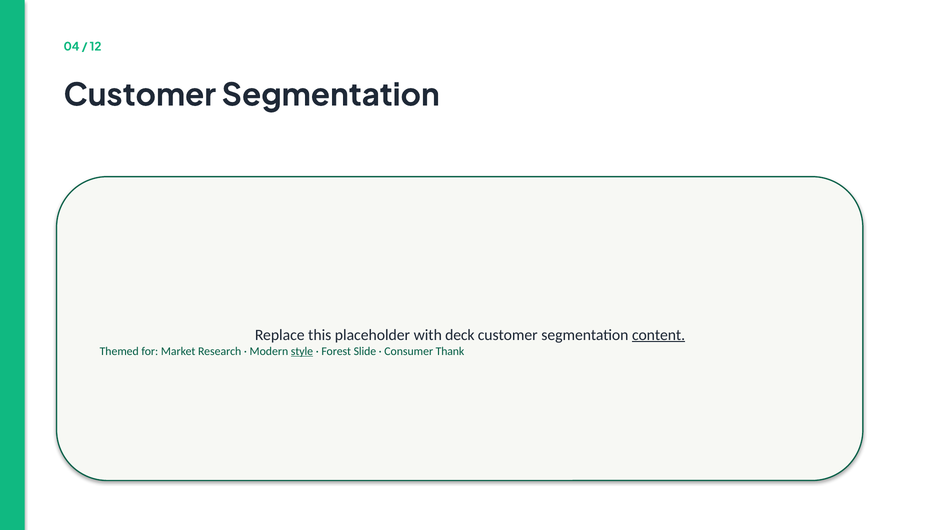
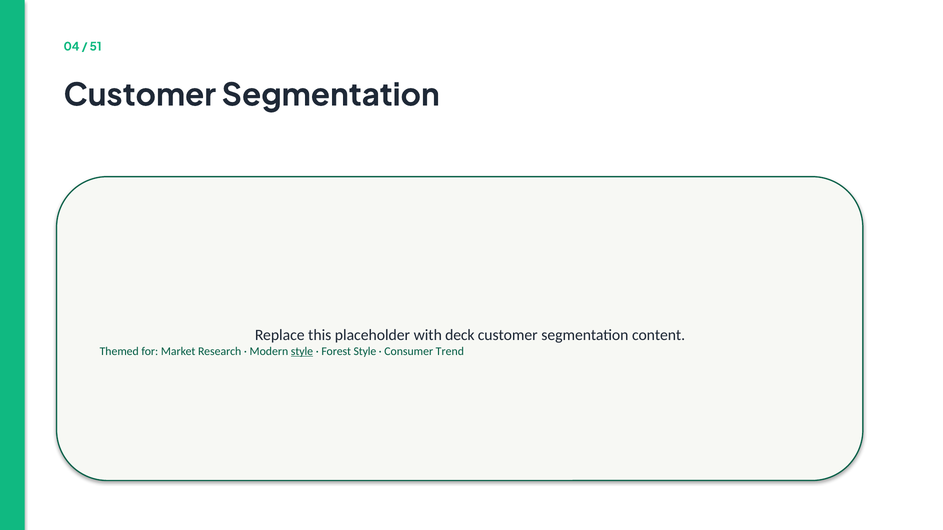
12: 12 -> 51
content underline: present -> none
Forest Slide: Slide -> Style
Thank: Thank -> Trend
